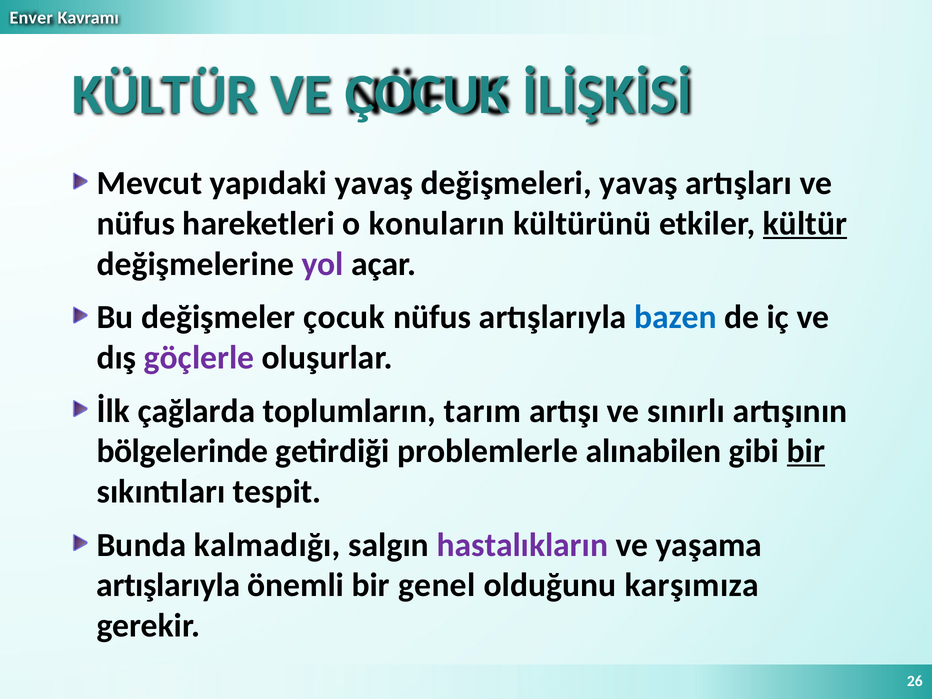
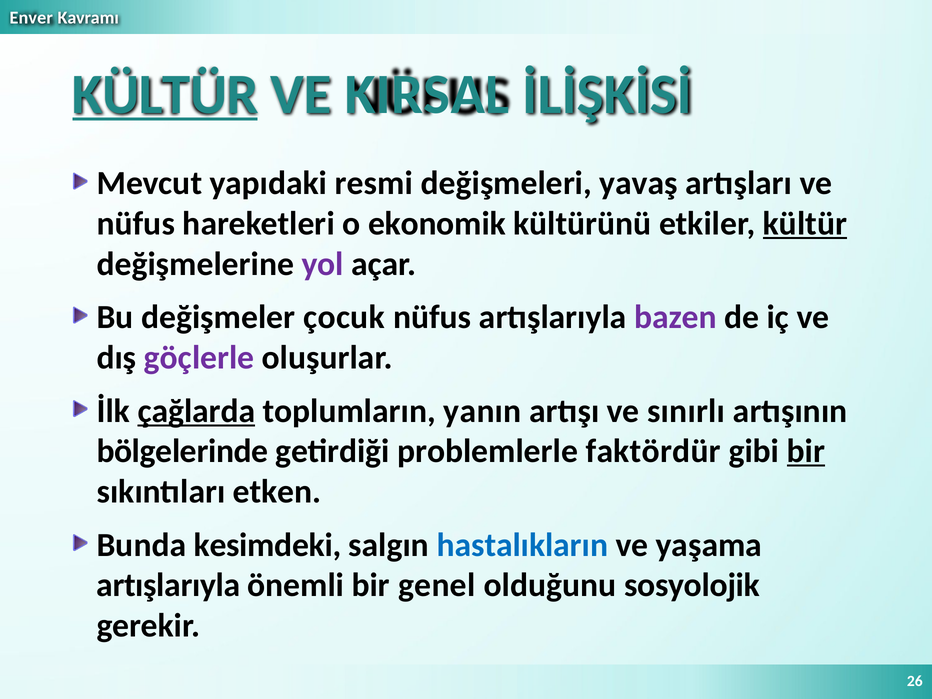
KÜLTÜR at (165, 94) underline: none -> present
VE ÇOCUK: ÇOCUK -> KIRSAL
yapıdaki yavaş: yavaş -> resmi
konuların: konuların -> ekonomik
bazen colour: blue -> purple
çağlarda underline: none -> present
tarım: tarım -> yanın
alınabilen: alınabilen -> faktördür
tespit: tespit -> etken
kalmadığı: kalmadığı -> kesimdeki
hastalıkların colour: purple -> blue
karşımıza: karşımıza -> sosyolojik
